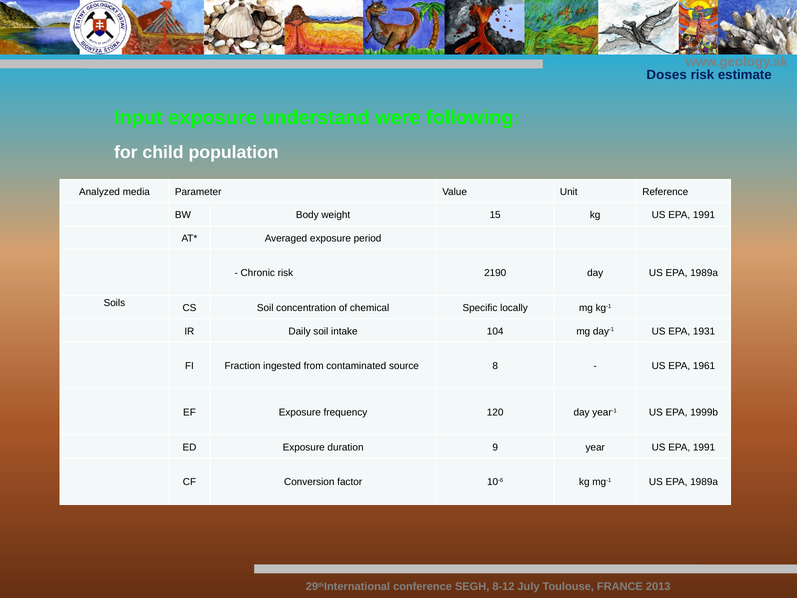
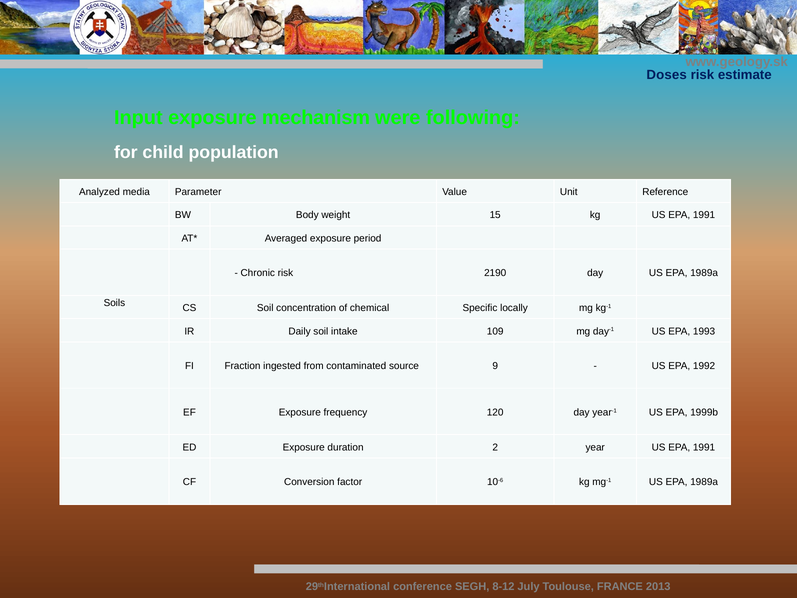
understand: understand -> mechanism
104: 104 -> 109
1931: 1931 -> 1993
8: 8 -> 9
1961: 1961 -> 1992
9: 9 -> 2
